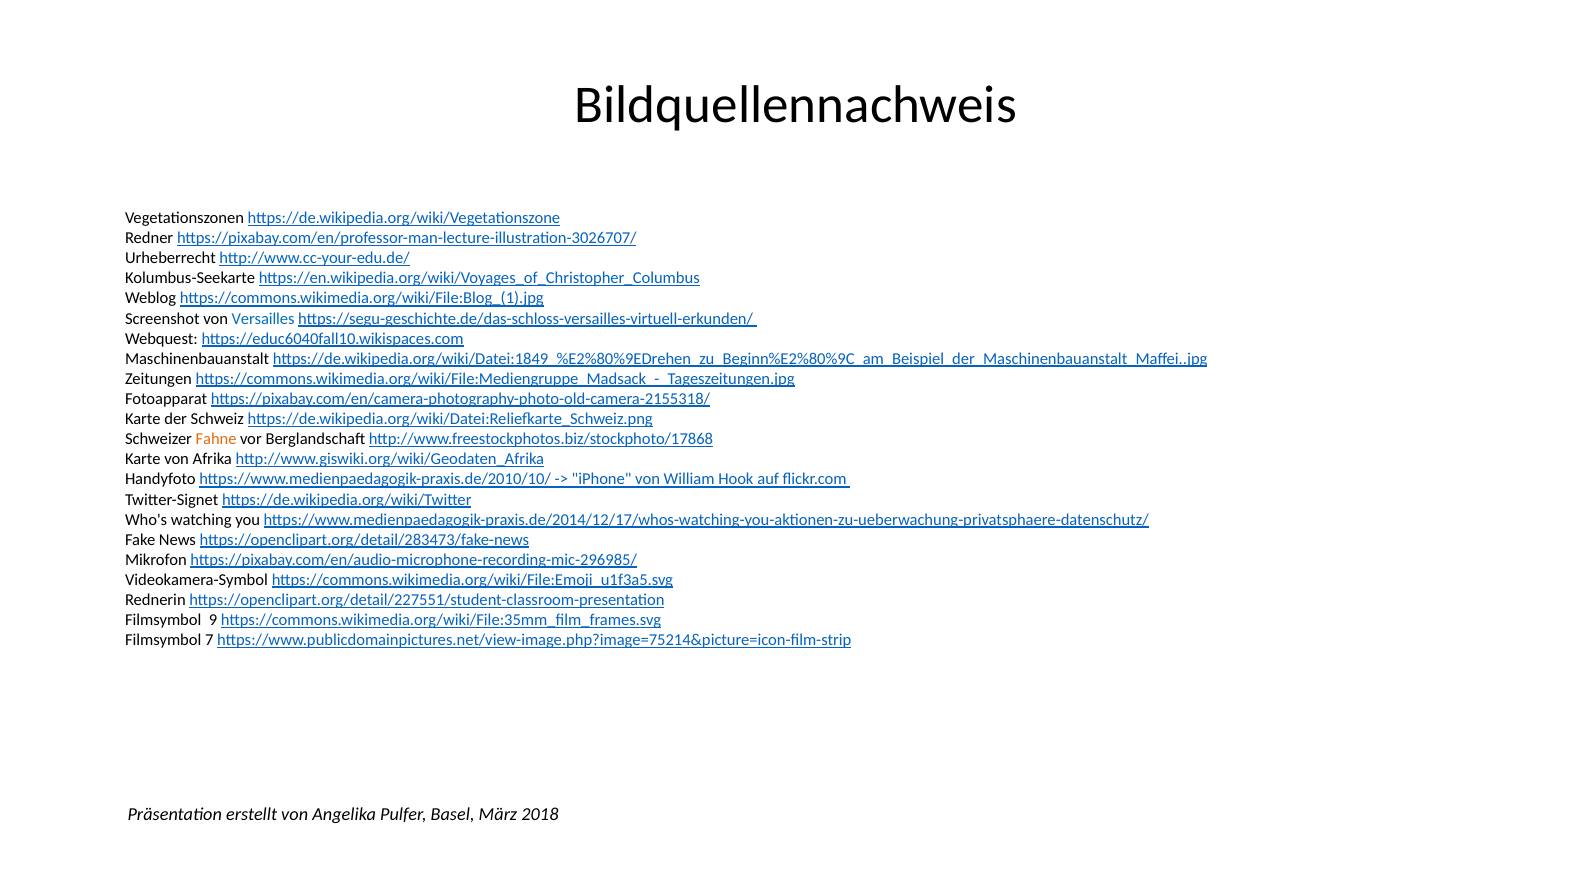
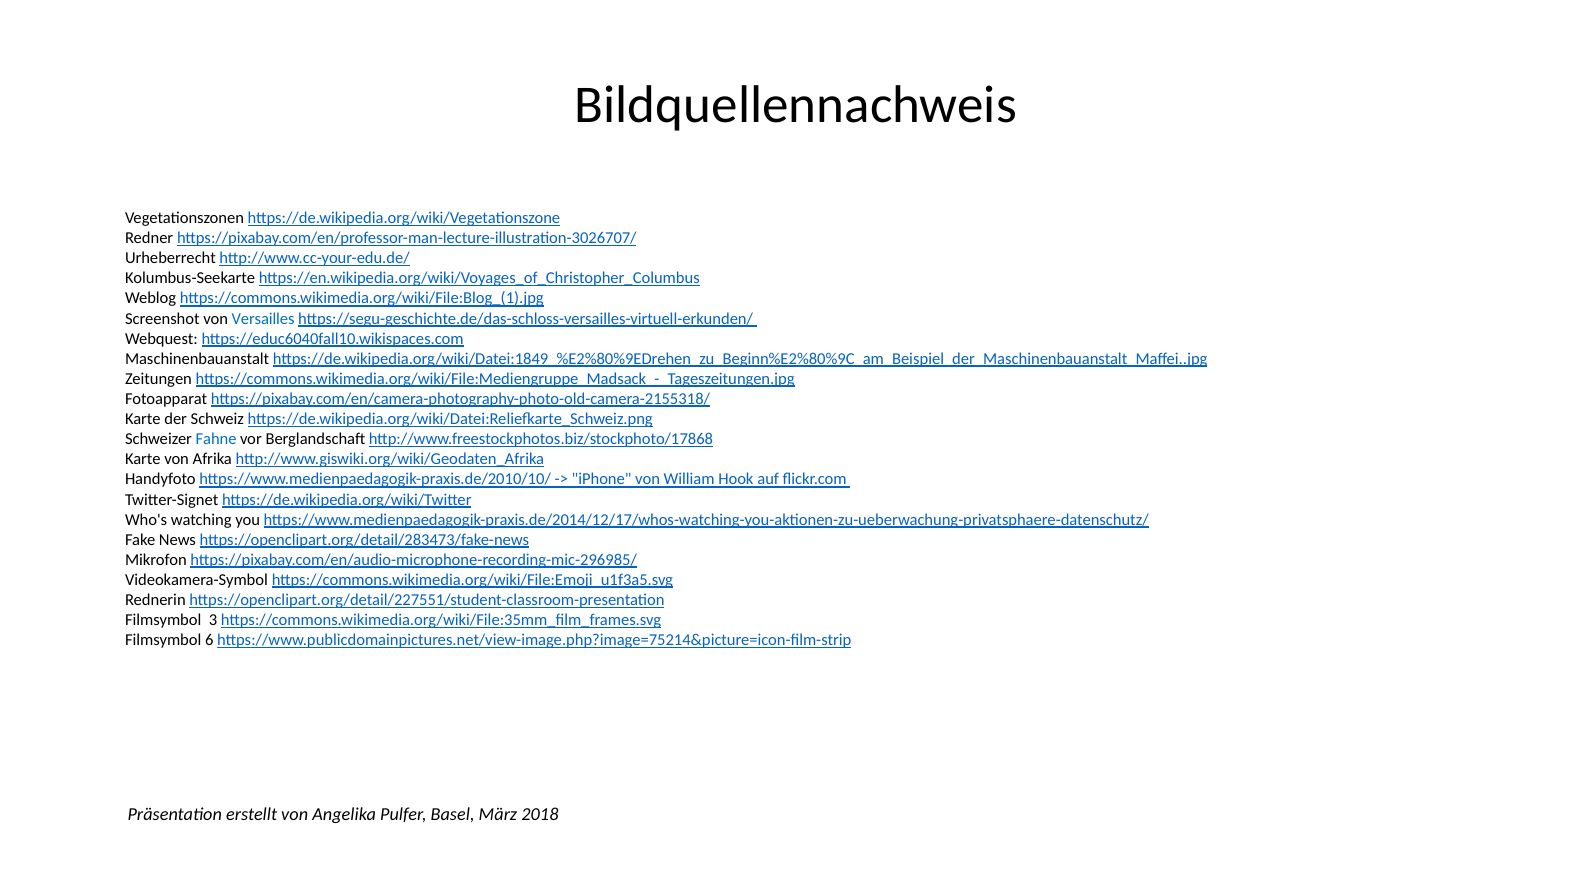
Fahne colour: orange -> blue
9: 9 -> 3
7: 7 -> 6
